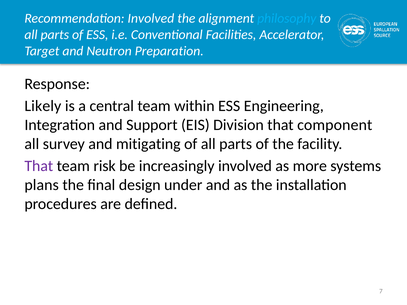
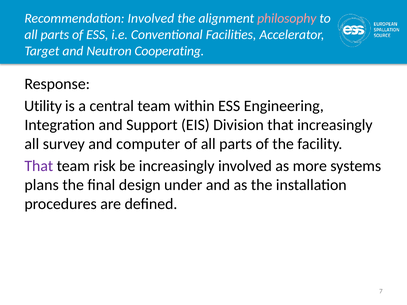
philosophy colour: light blue -> pink
Preparation: Preparation -> Cooperating
Likely: Likely -> Utility
that component: component -> increasingly
mitigating: mitigating -> computer
